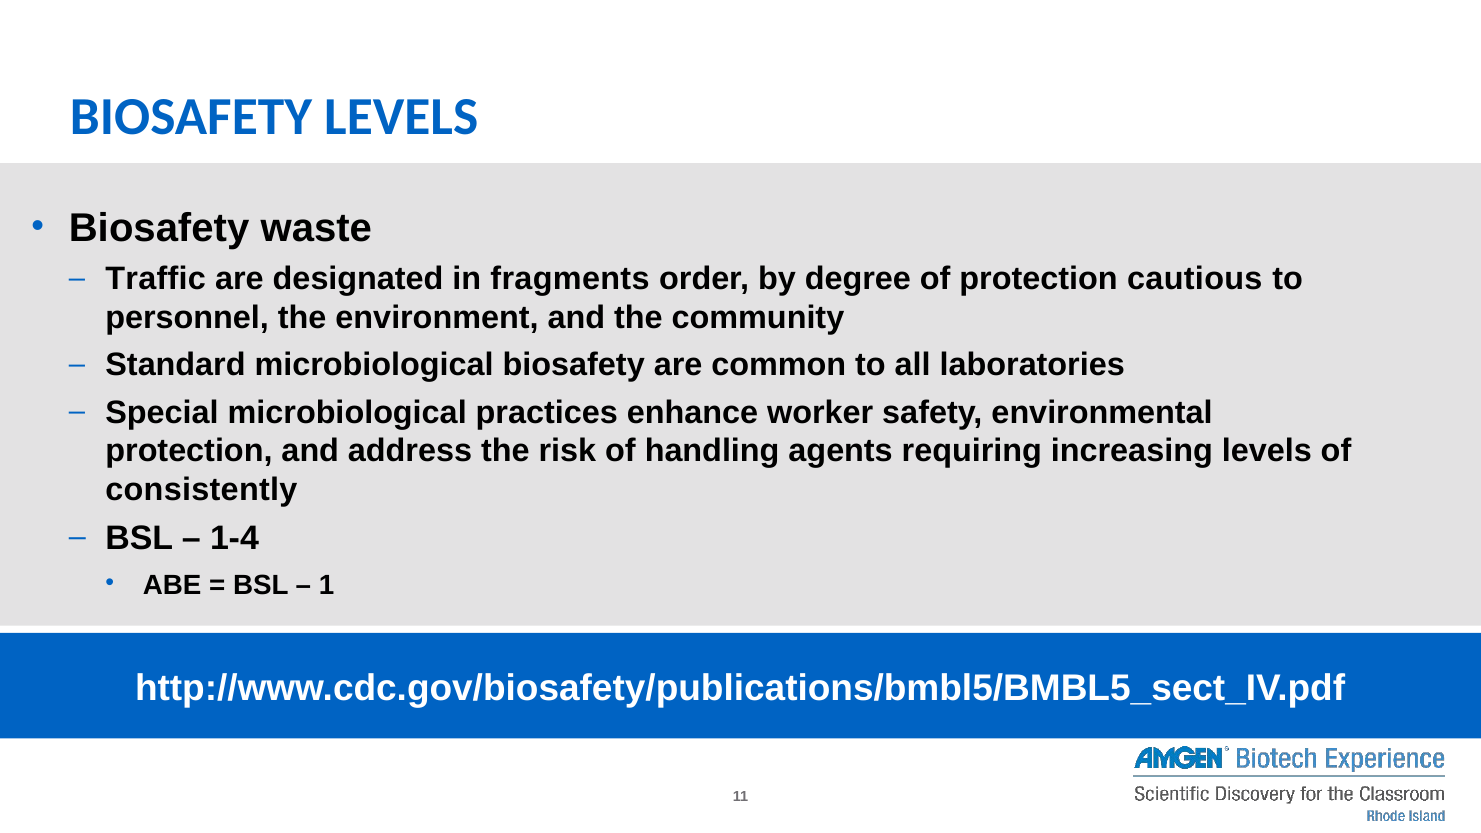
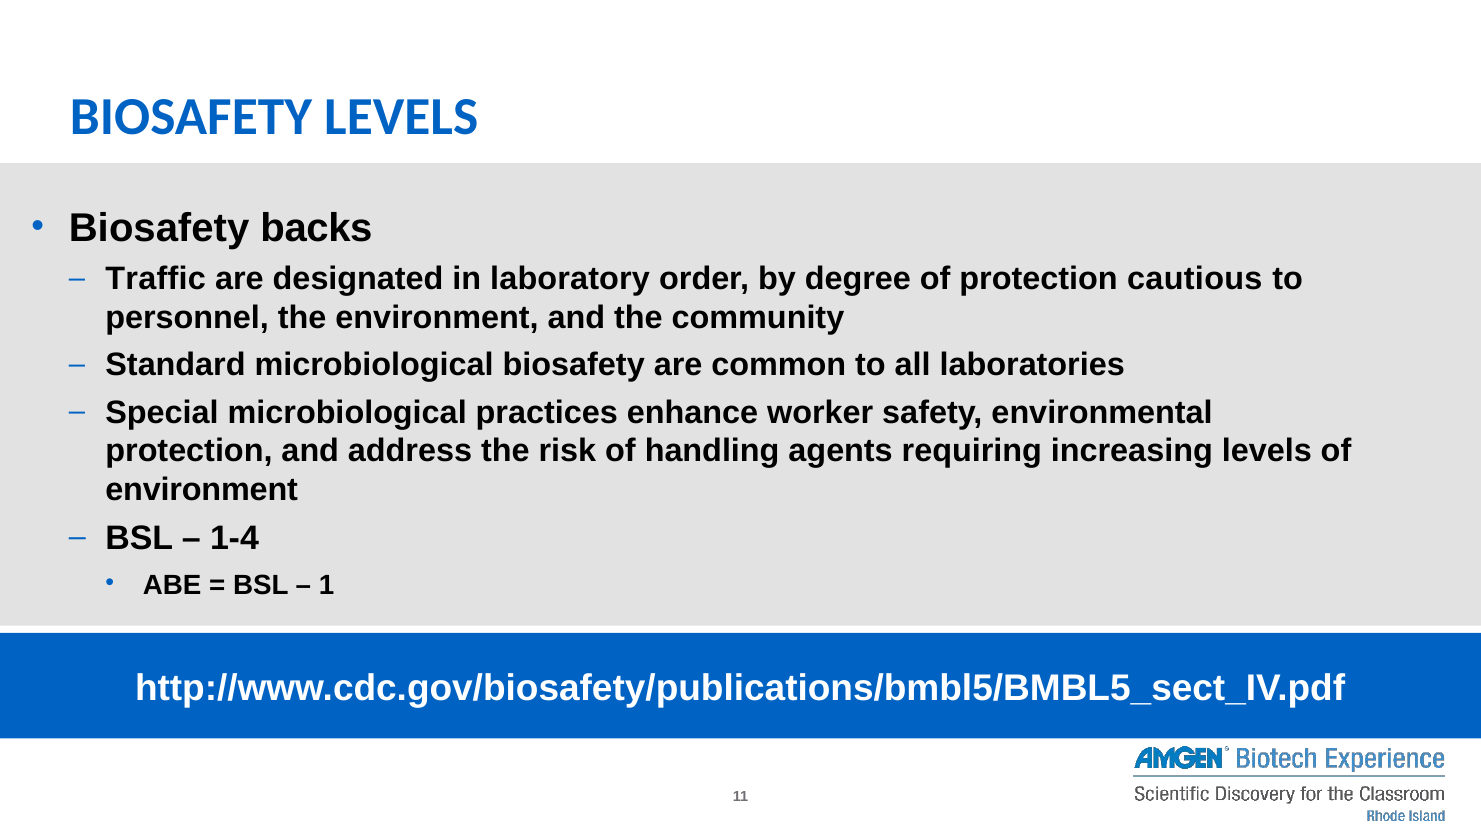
waste: waste -> backs
fragments: fragments -> laboratory
consistently at (201, 490): consistently -> environment
